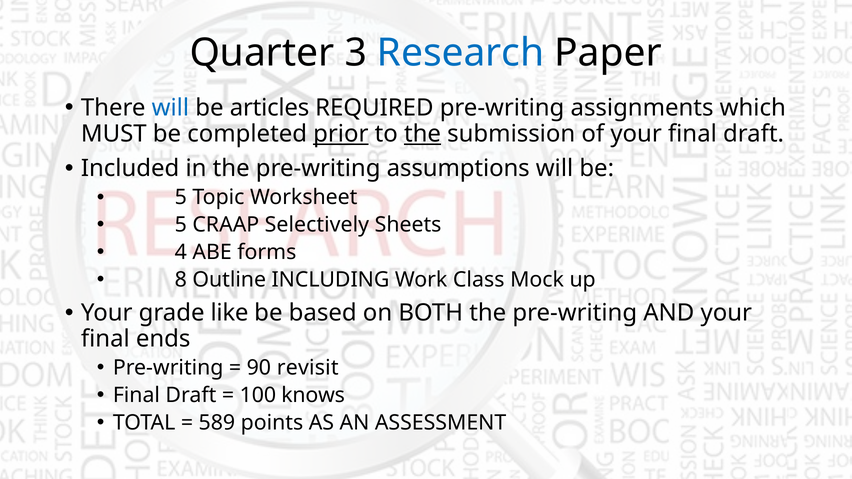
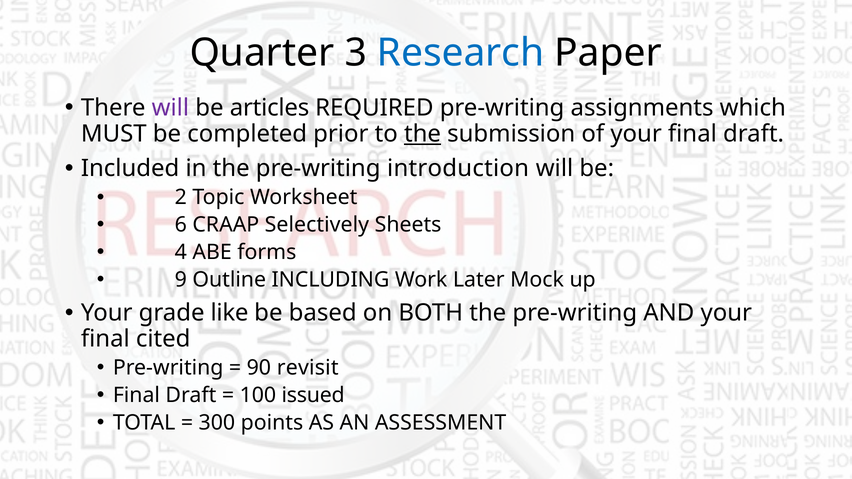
will at (170, 108) colour: blue -> purple
prior underline: present -> none
assumptions: assumptions -> introduction
5 at (181, 198): 5 -> 2
5 at (181, 225): 5 -> 6
8: 8 -> 9
Class: Class -> Later
ends: ends -> cited
knows: knows -> issued
589: 589 -> 300
